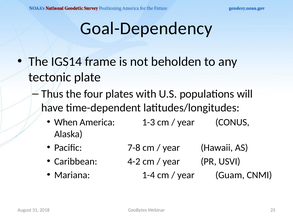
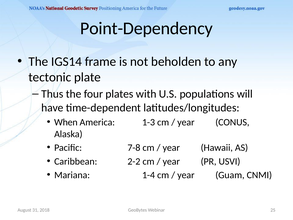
Goal-Dependency: Goal-Dependency -> Point-Dependency
4-2: 4-2 -> 2-2
